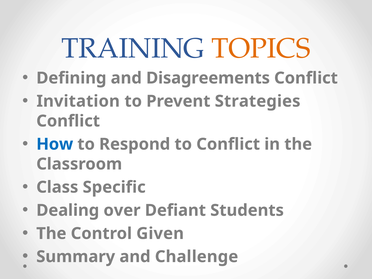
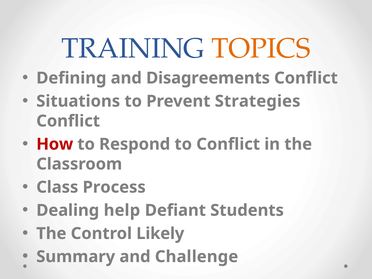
Invitation: Invitation -> Situations
How colour: blue -> red
Specific: Specific -> Process
over: over -> help
Given: Given -> Likely
